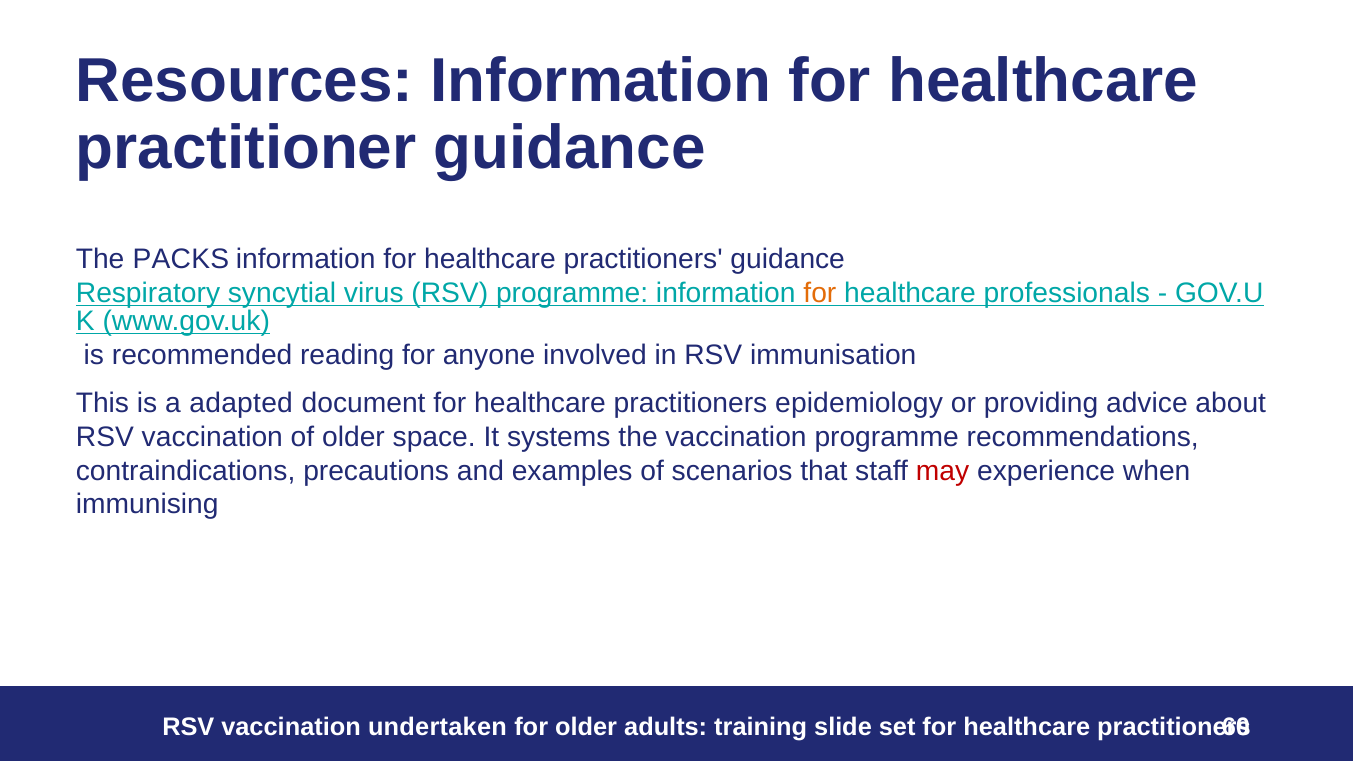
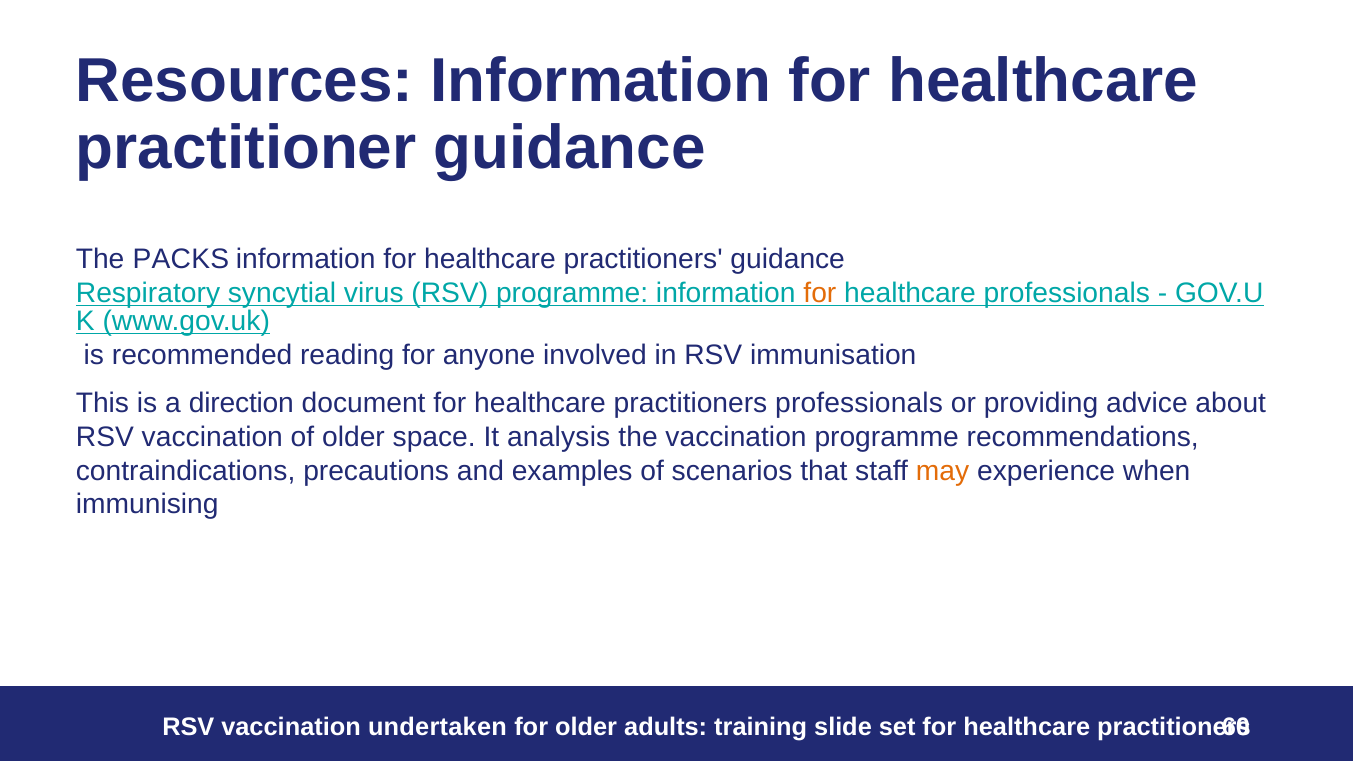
adapted: adapted -> direction
practitioners epidemiology: epidemiology -> professionals
systems: systems -> analysis
may colour: red -> orange
